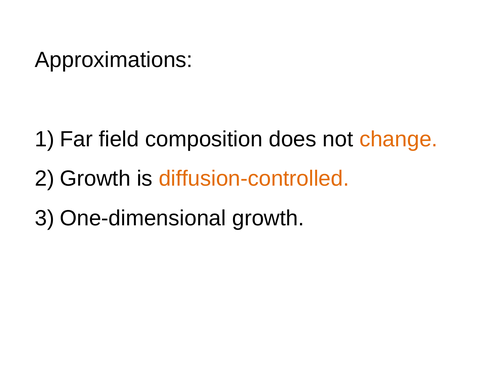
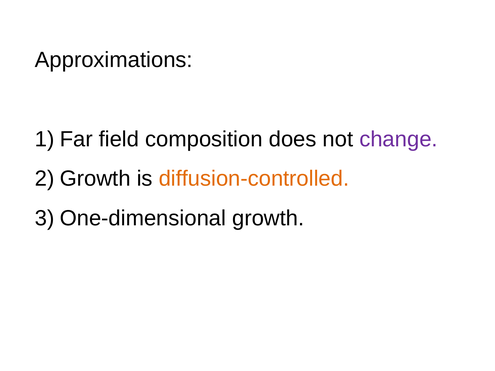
change colour: orange -> purple
